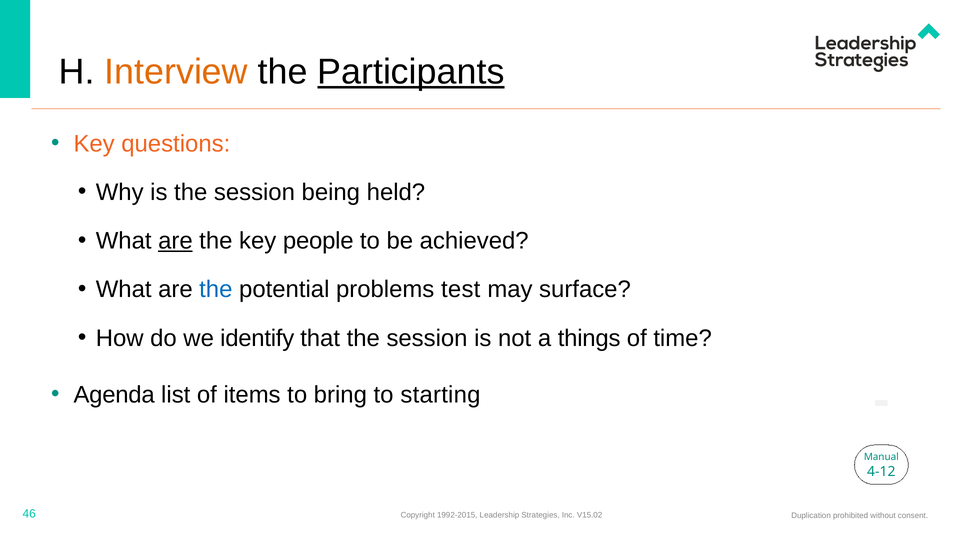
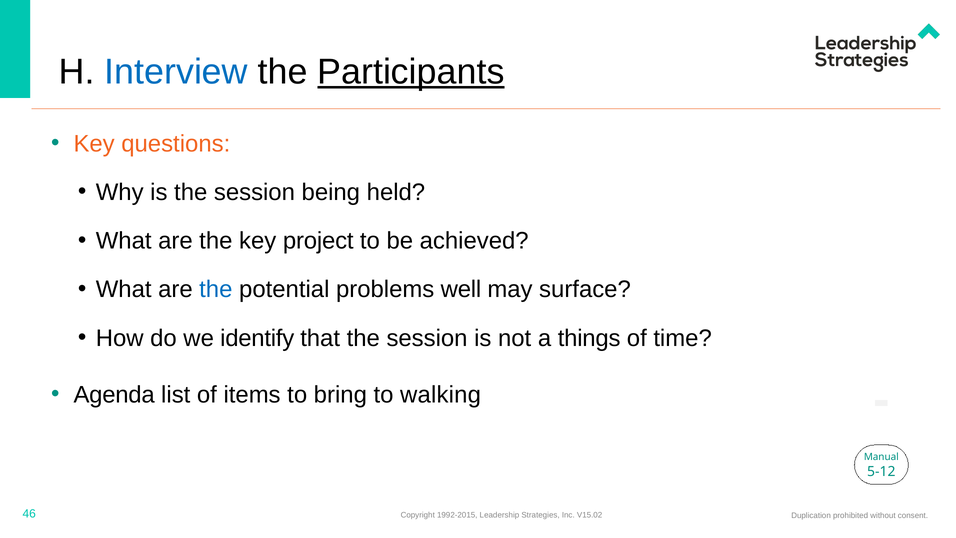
Interview colour: orange -> blue
are at (175, 241) underline: present -> none
people: people -> project
test: test -> well
starting: starting -> walking
4-12: 4-12 -> 5-12
